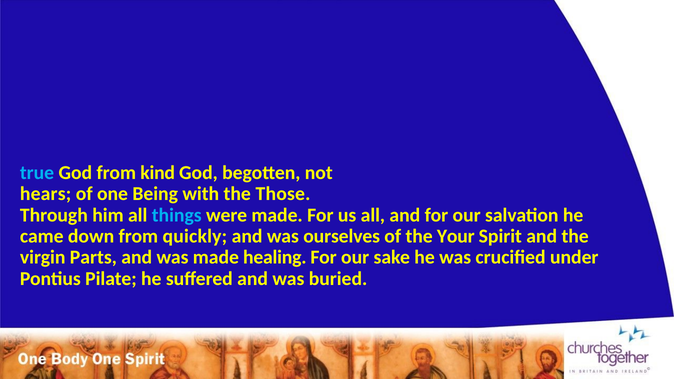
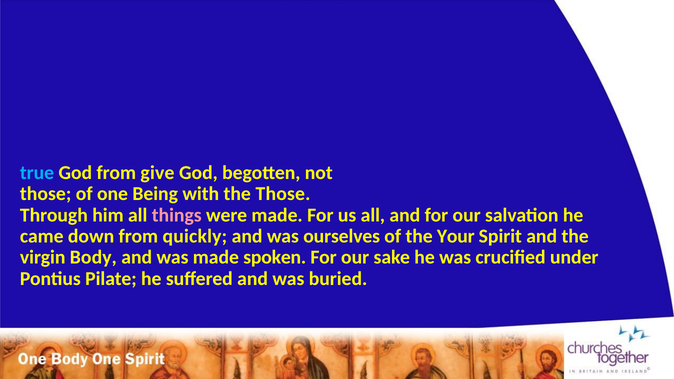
kind: kind -> give
hears at (46, 194): hears -> those
things colour: light blue -> pink
Parts: Parts -> Body
healing: healing -> spoken
